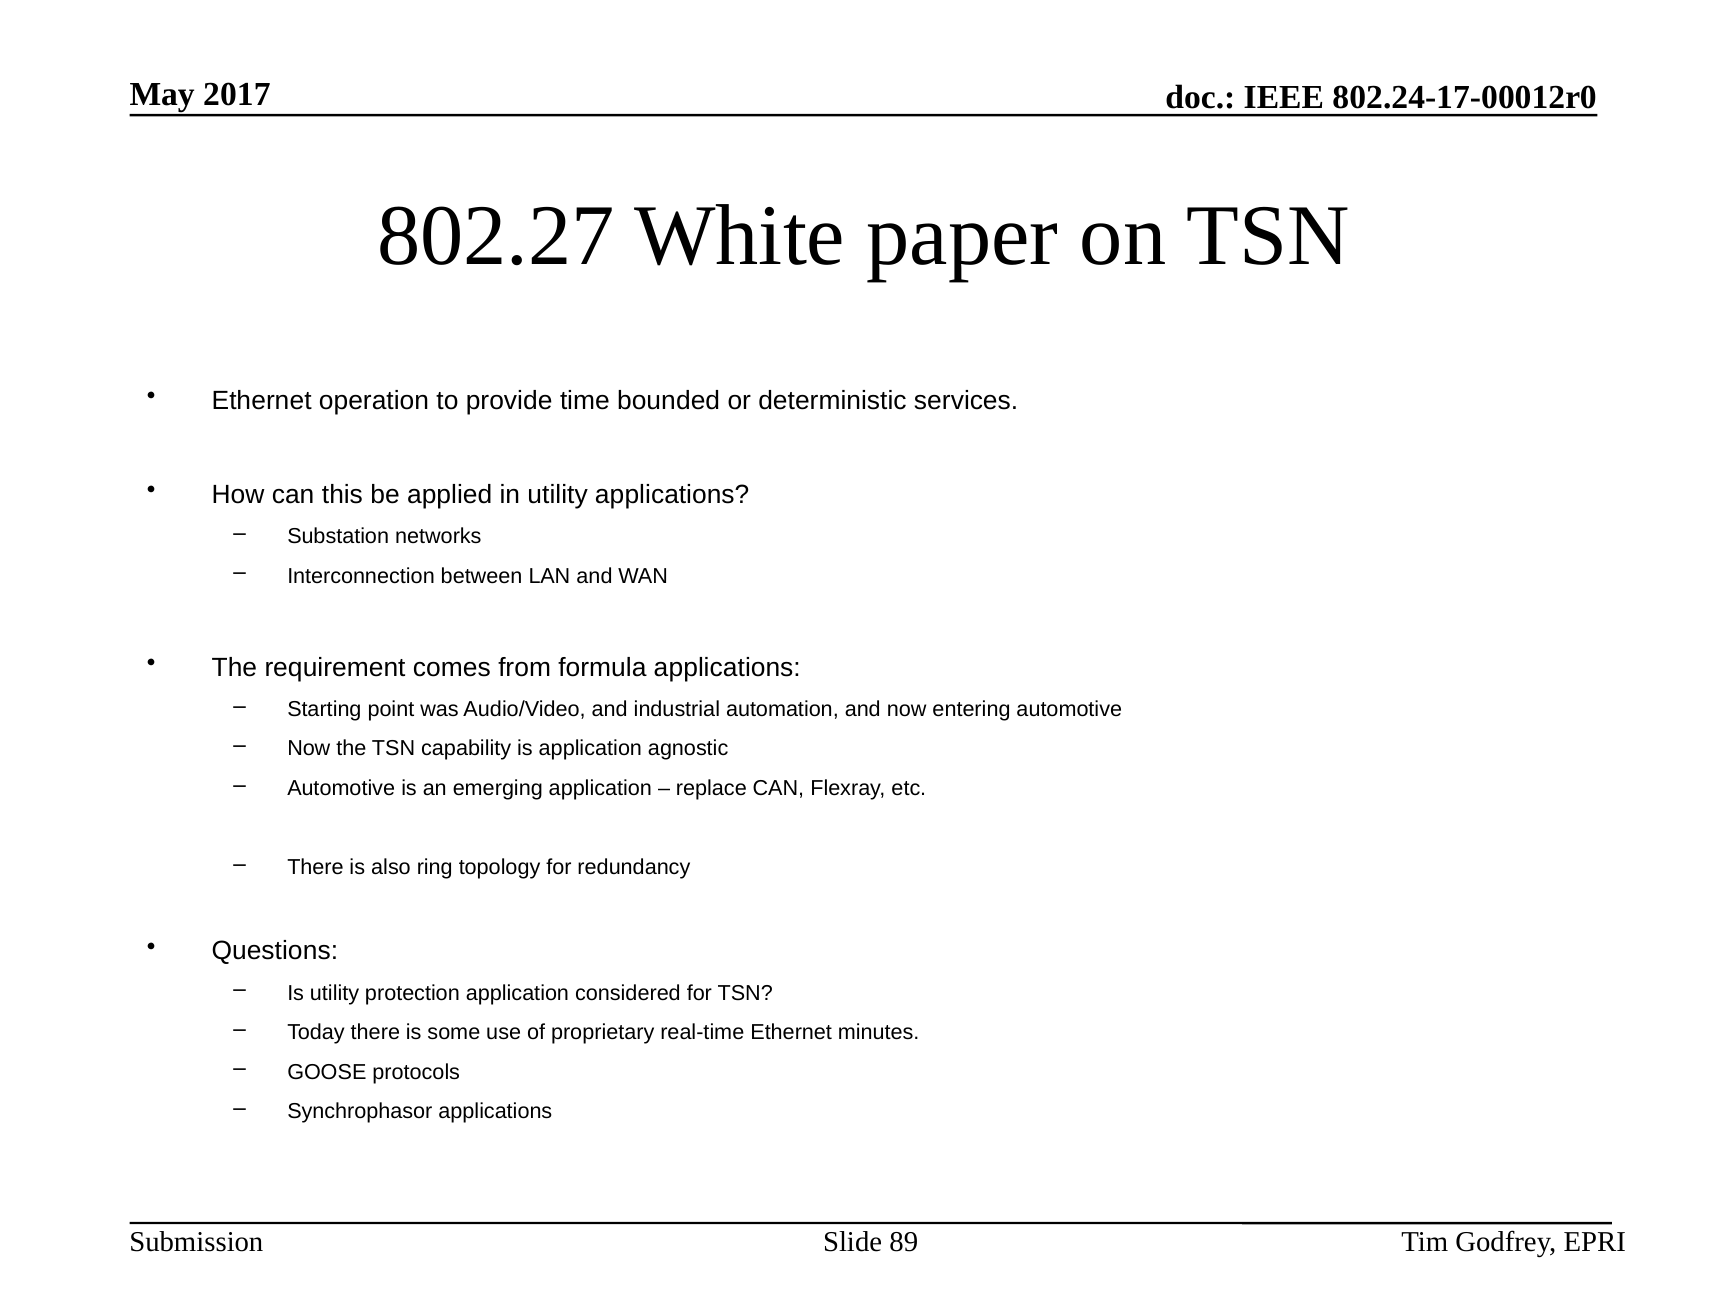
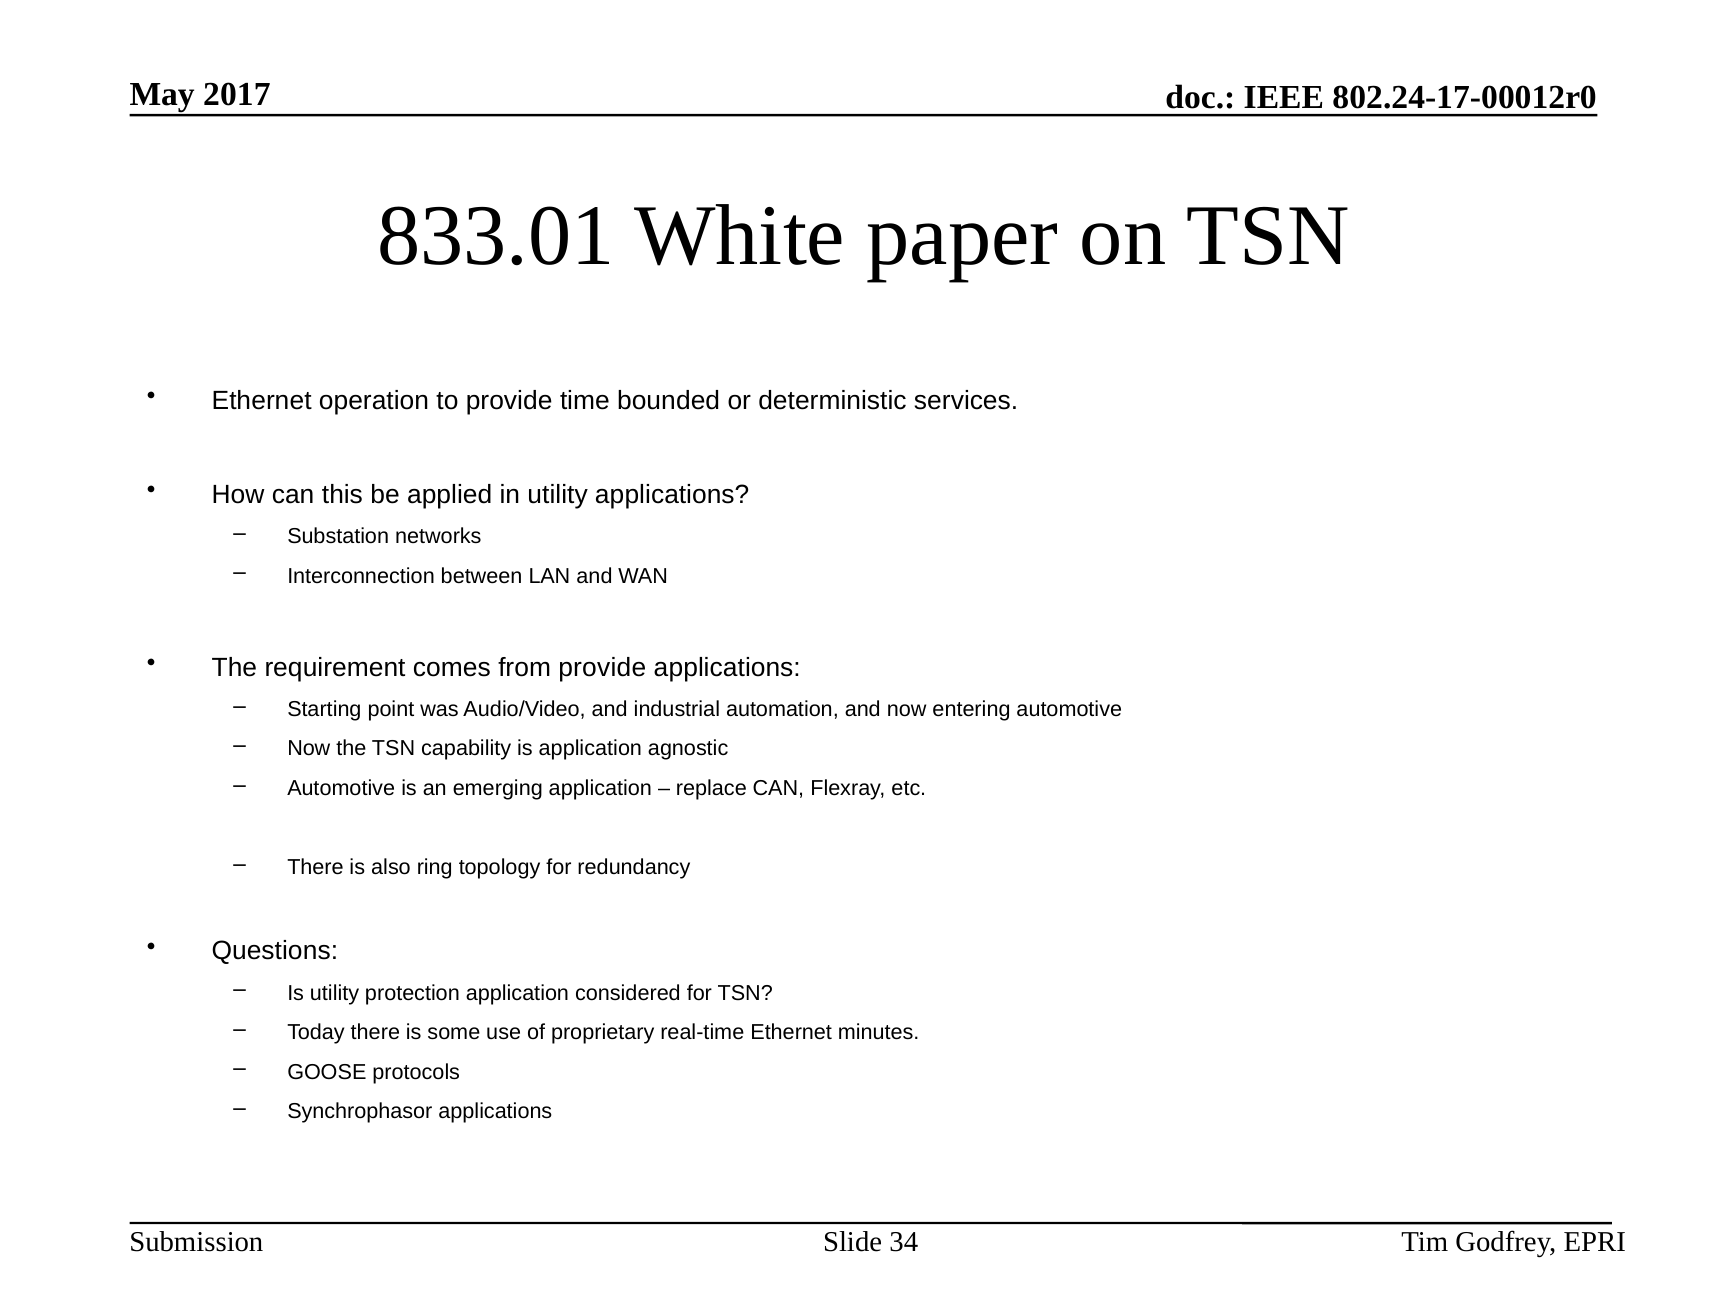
802.27: 802.27 -> 833.01
from formula: formula -> provide
89: 89 -> 34
